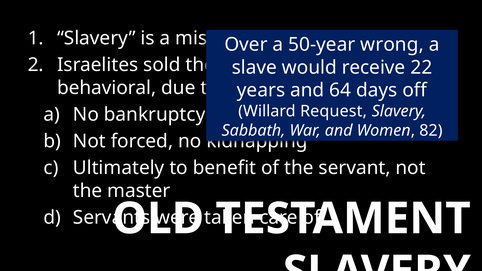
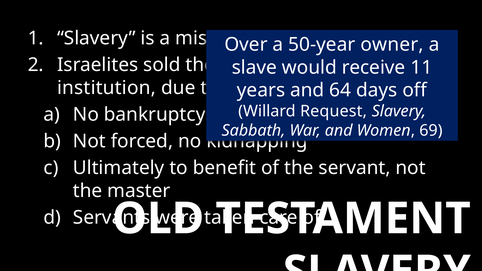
wrong: wrong -> owner
22: 22 -> 11
behavioral: behavioral -> institution
82: 82 -> 69
